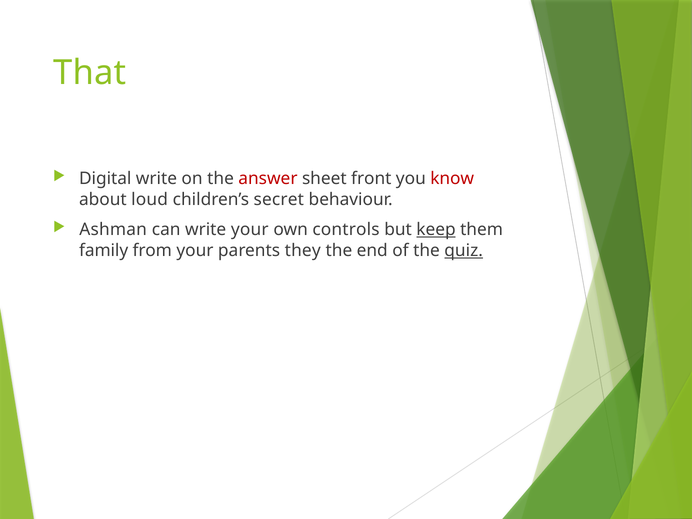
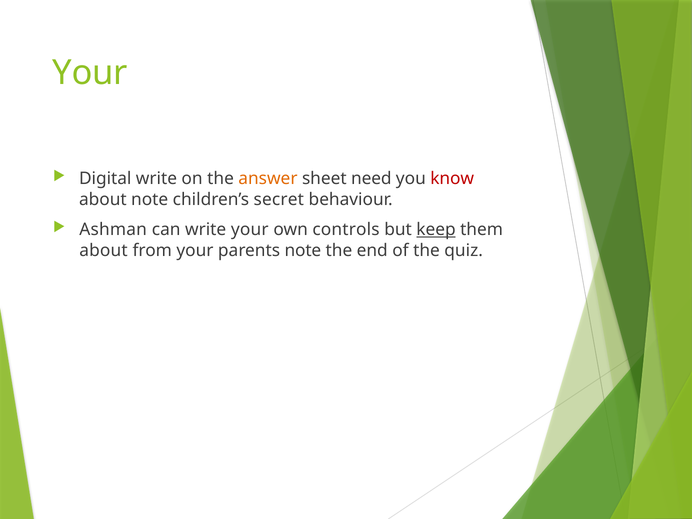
That at (90, 73): That -> Your
answer colour: red -> orange
front: front -> need
about loud: loud -> note
family at (104, 250): family -> about
parents they: they -> note
quiz underline: present -> none
